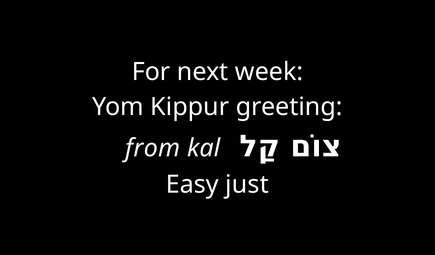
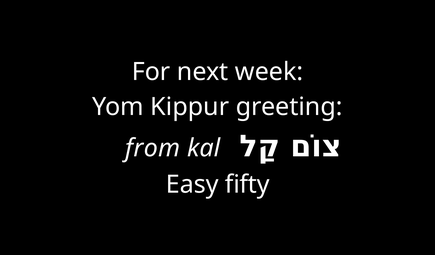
just: just -> fifty
